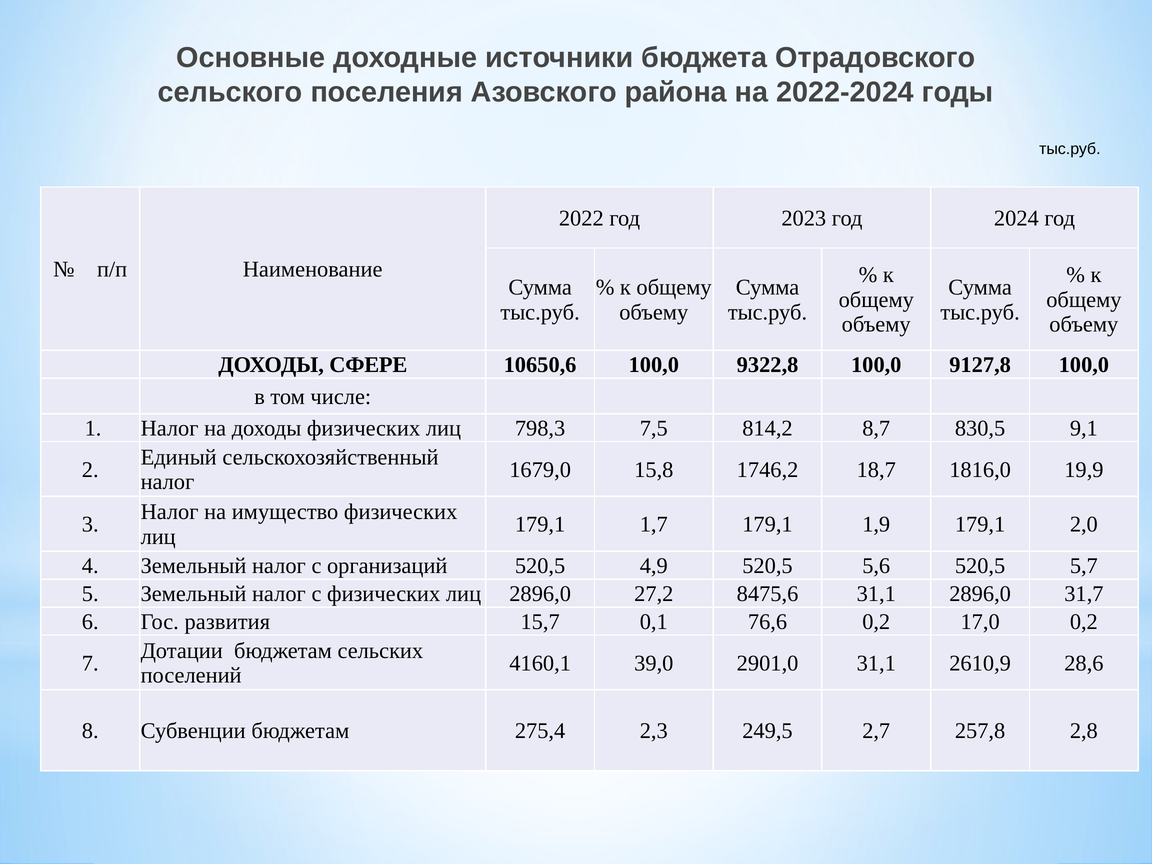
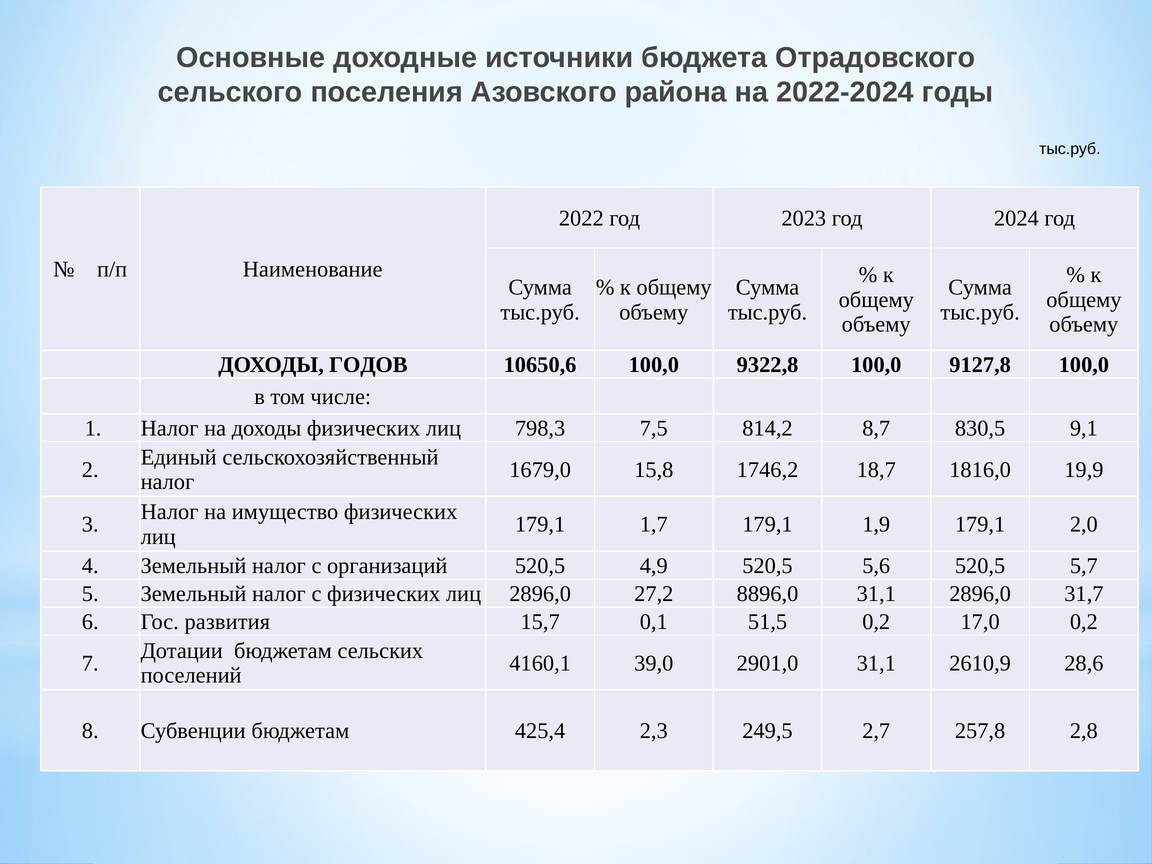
СФЕРЕ: СФЕРЕ -> ГОДОВ
8475,6: 8475,6 -> 8896,0
76,6: 76,6 -> 51,5
275,4: 275,4 -> 425,4
